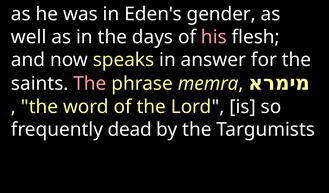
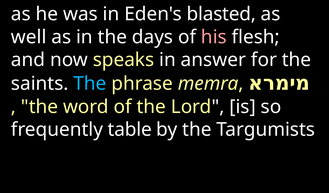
gender: gender -> blasted
The at (90, 84) colour: pink -> light blue
dead: dead -> table
